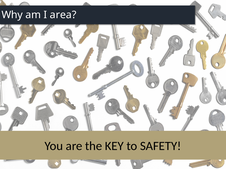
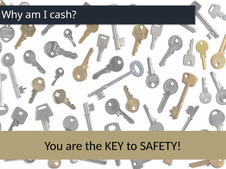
area: area -> cash
